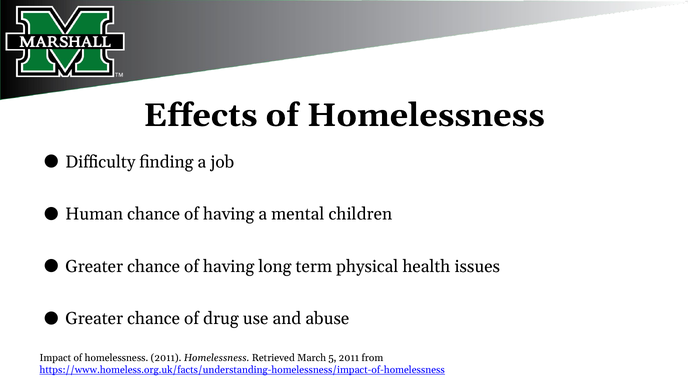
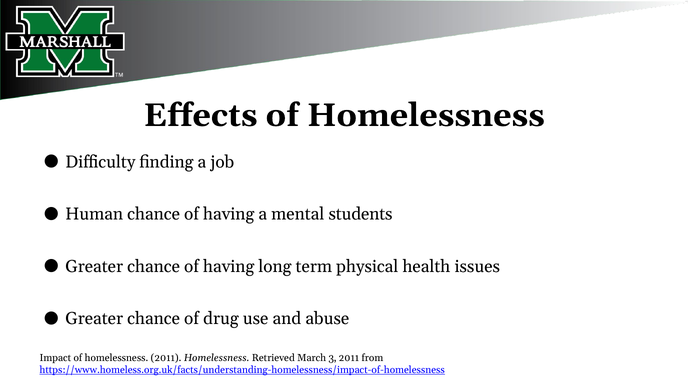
children: children -> students
5: 5 -> 3
